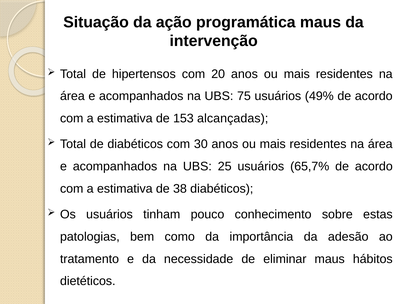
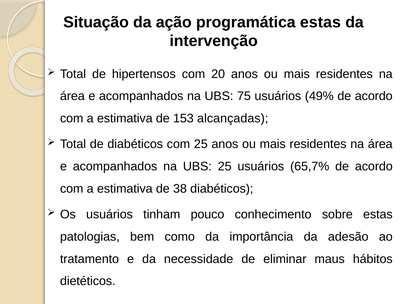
programática maus: maus -> estas
com 30: 30 -> 25
